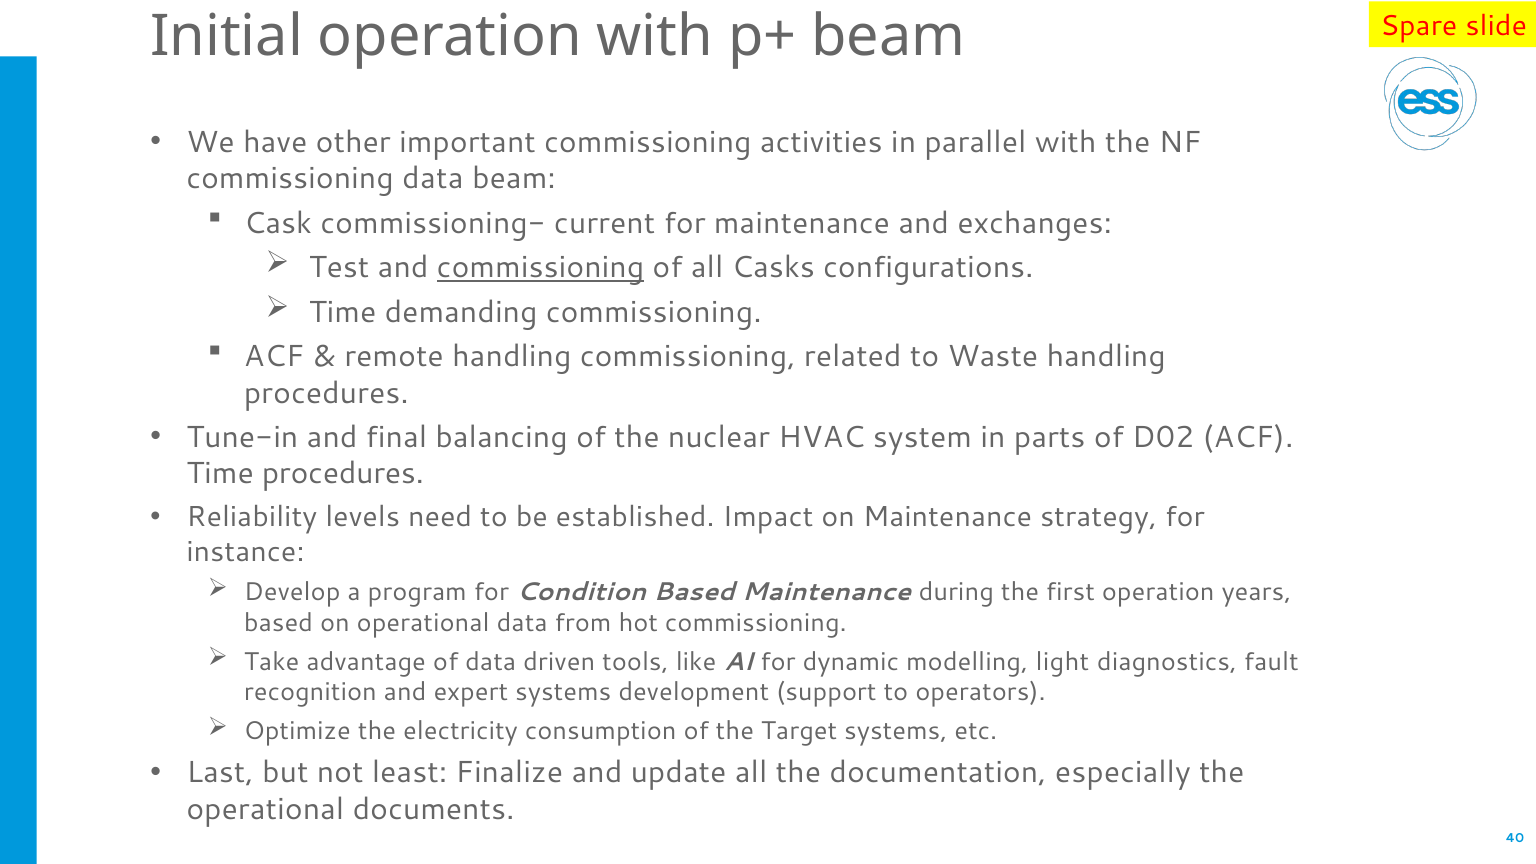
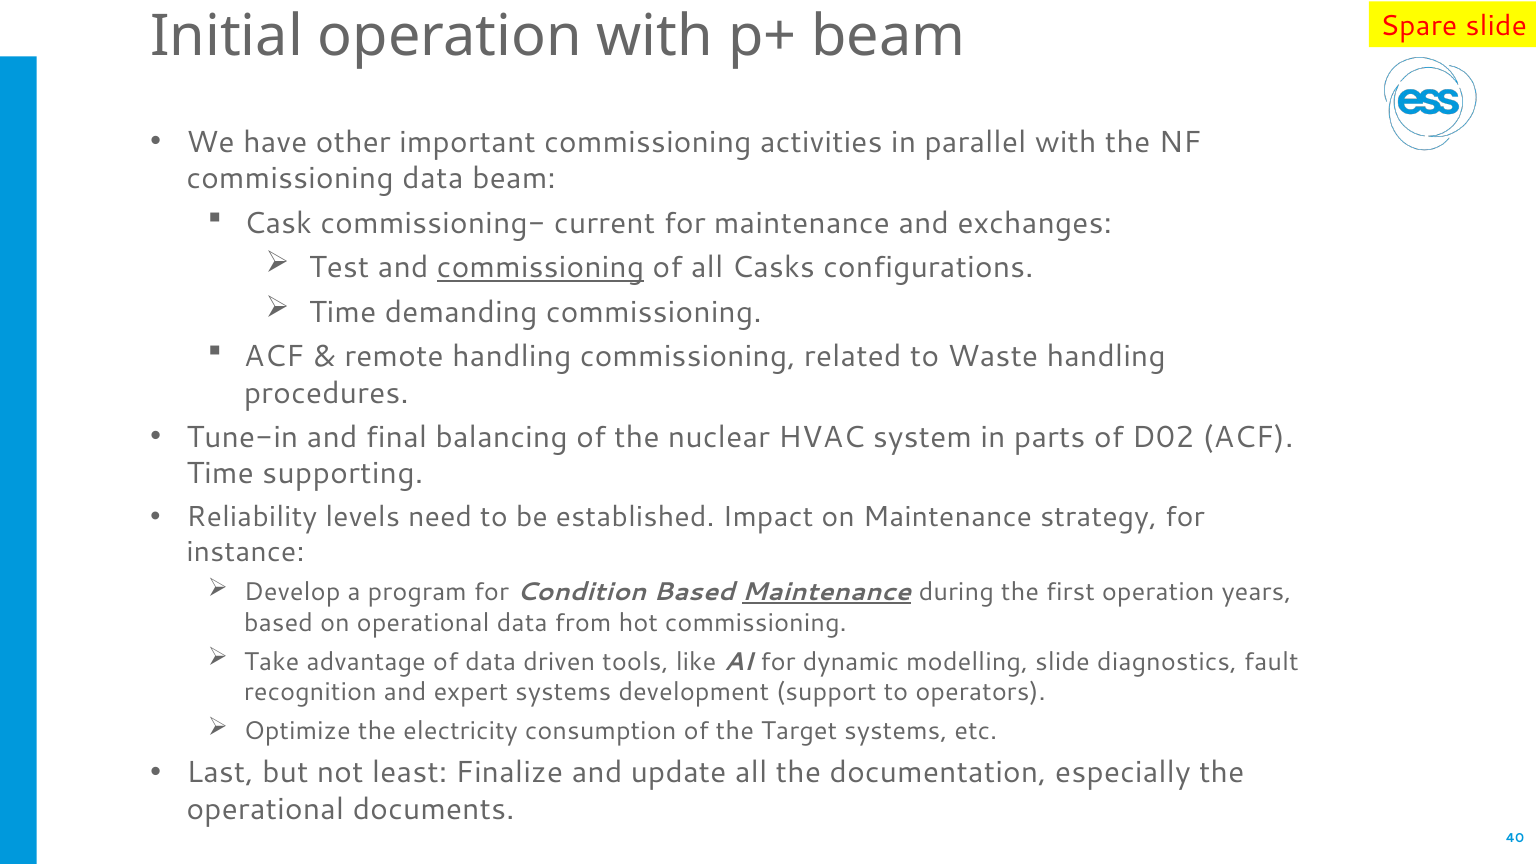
Time procedures: procedures -> supporting
Maintenance at (827, 592) underline: none -> present
modelling light: light -> slide
